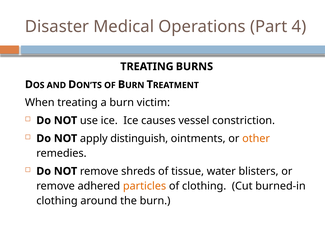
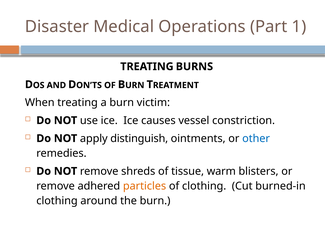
4: 4 -> 1
other colour: orange -> blue
water: water -> warm
